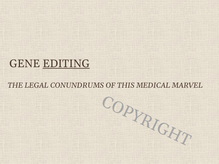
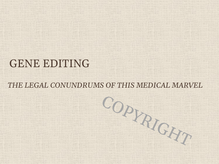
EDITING underline: present -> none
